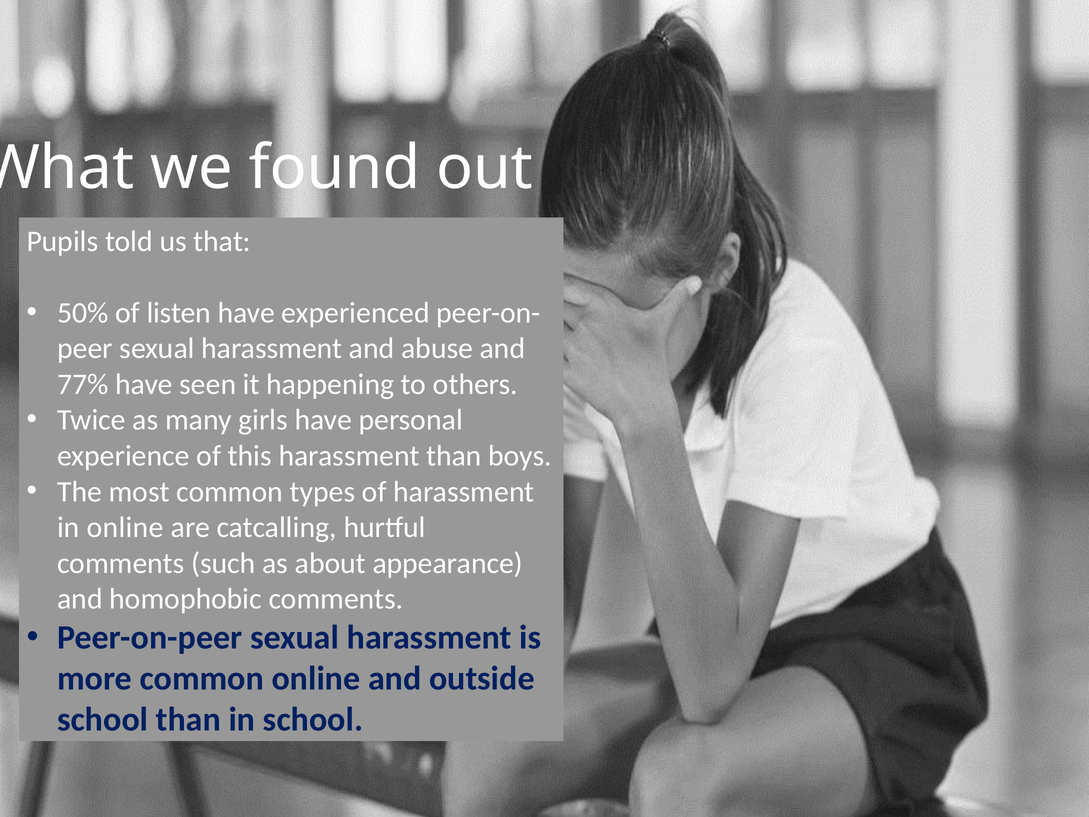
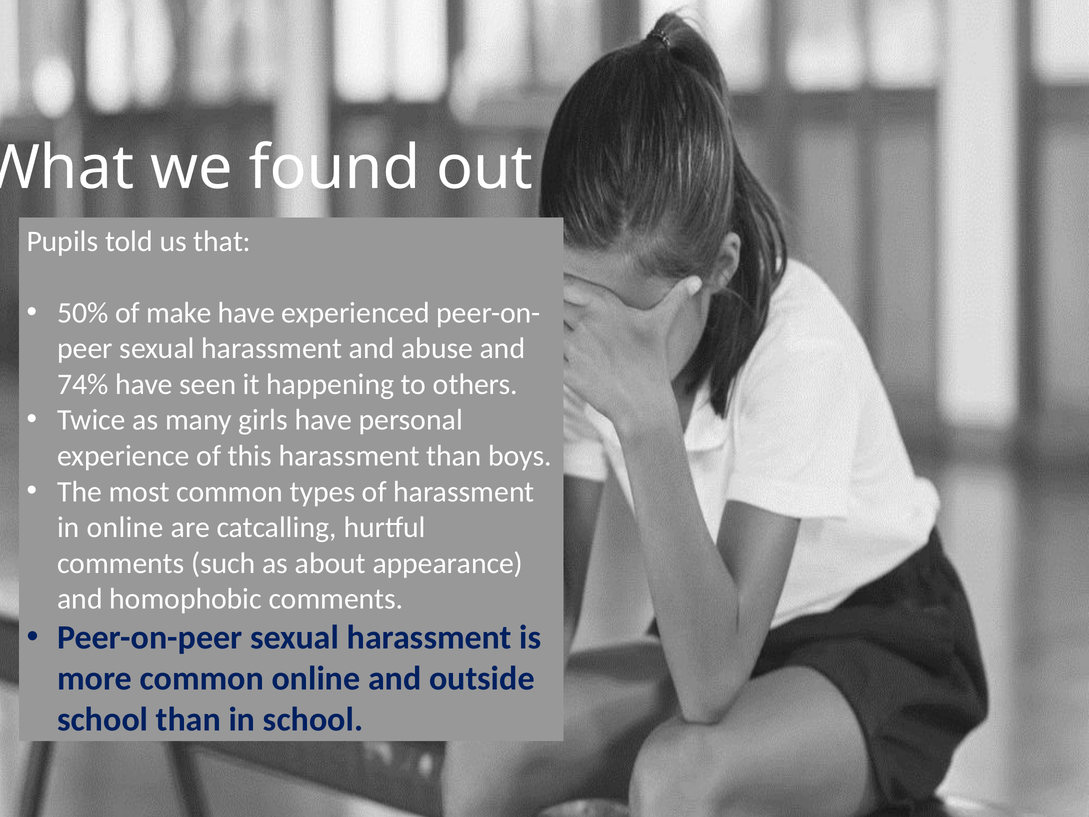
listen: listen -> make
77%: 77% -> 74%
